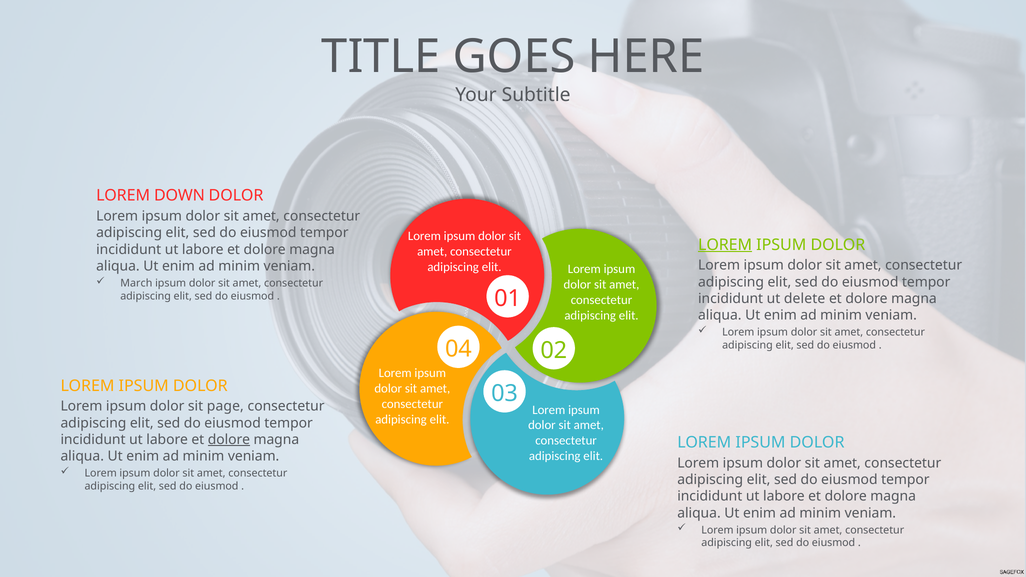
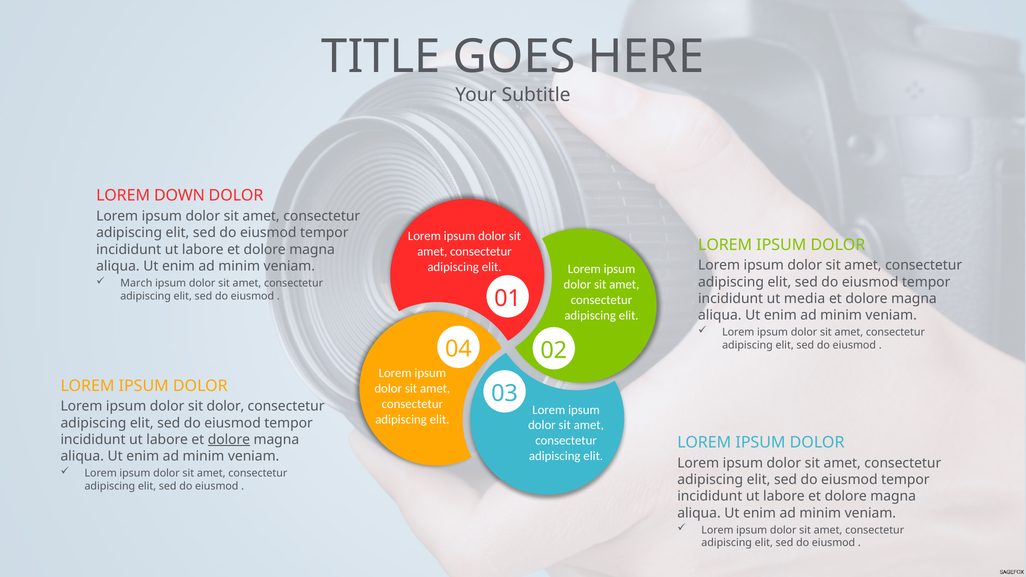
LOREM at (725, 245) underline: present -> none
delete: delete -> media
sit page: page -> dolor
